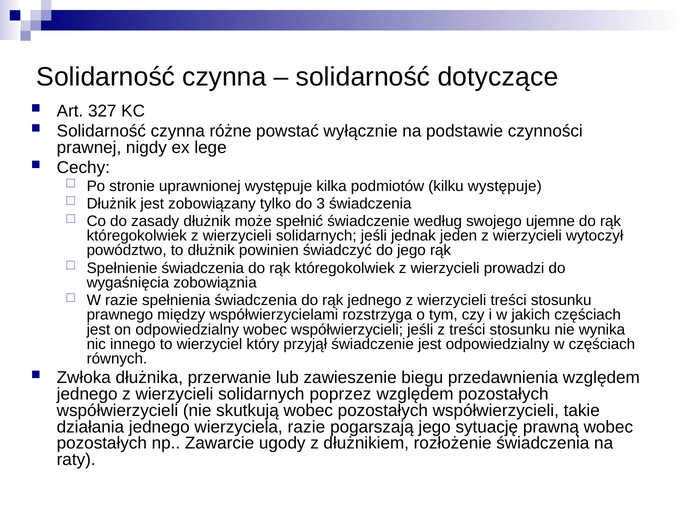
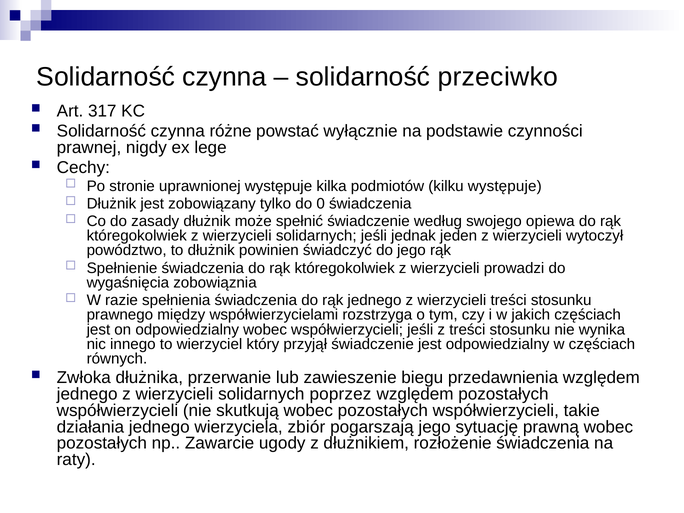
dotyczące: dotyczące -> przeciwko
327: 327 -> 317
3: 3 -> 0
ujemne: ujemne -> opiewa
wierzyciela razie: razie -> zbiór
